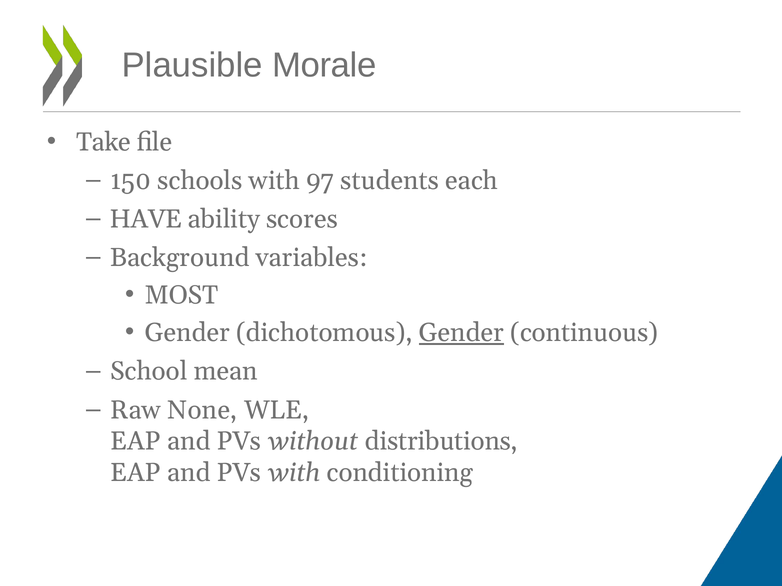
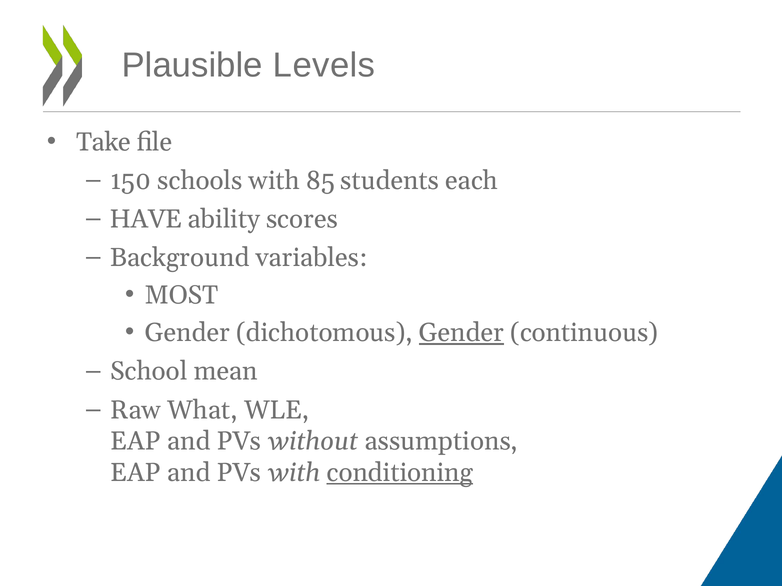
Morale: Morale -> Levels
97: 97 -> 85
None: None -> What
distributions: distributions -> assumptions
conditioning underline: none -> present
